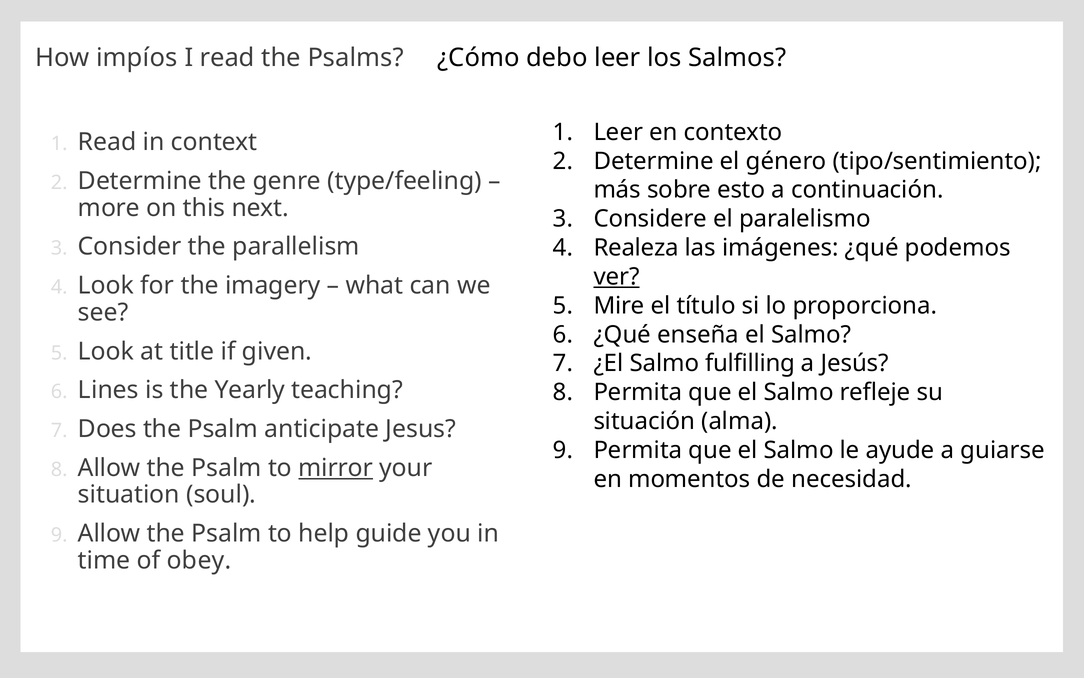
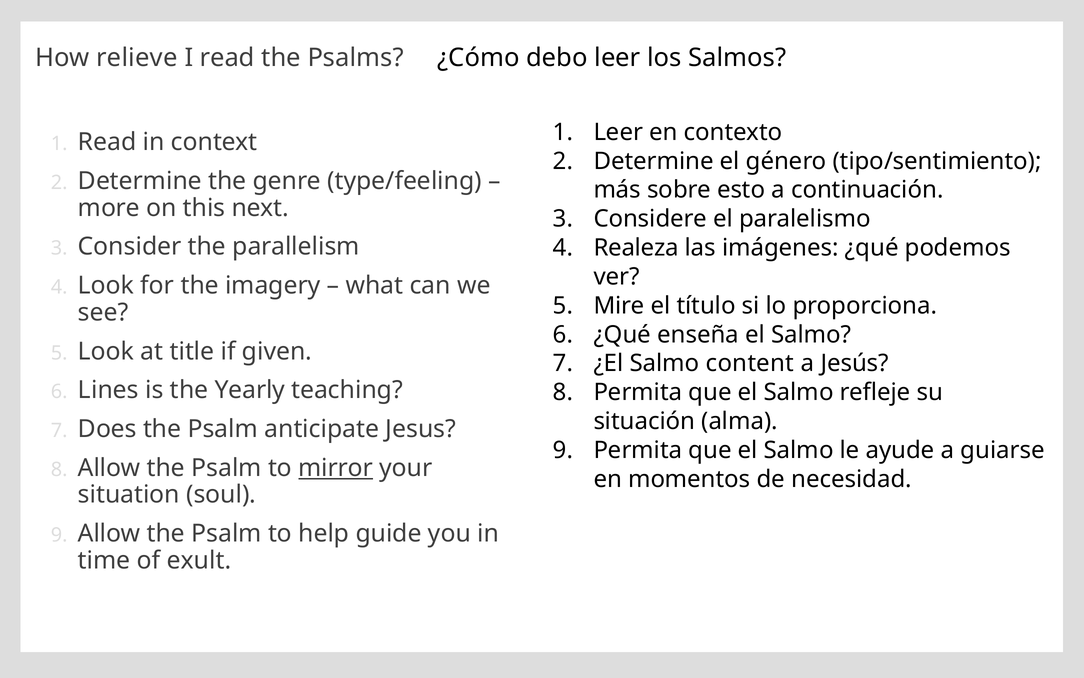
impíos: impíos -> relieve
ver underline: present -> none
fulfilling: fulfilling -> content
obey: obey -> exult
